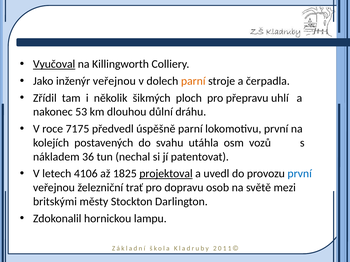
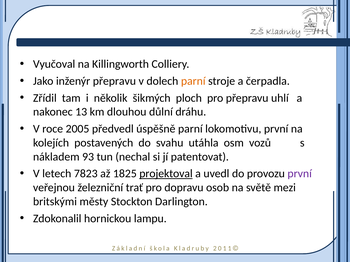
Vyučoval underline: present -> none
inženýr veřejnou: veřejnou -> přepravu
53: 53 -> 13
7175: 7175 -> 2005
36: 36 -> 93
4106: 4106 -> 7823
první at (300, 174) colour: blue -> purple
